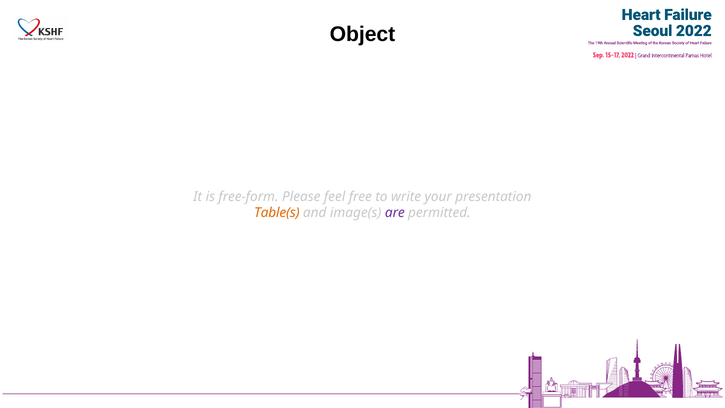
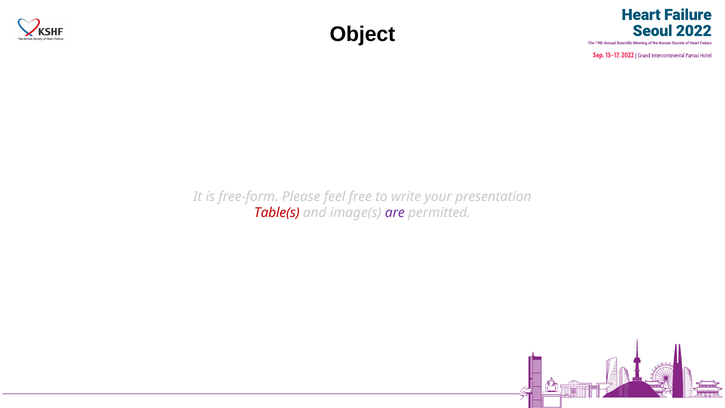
Table(s colour: orange -> red
